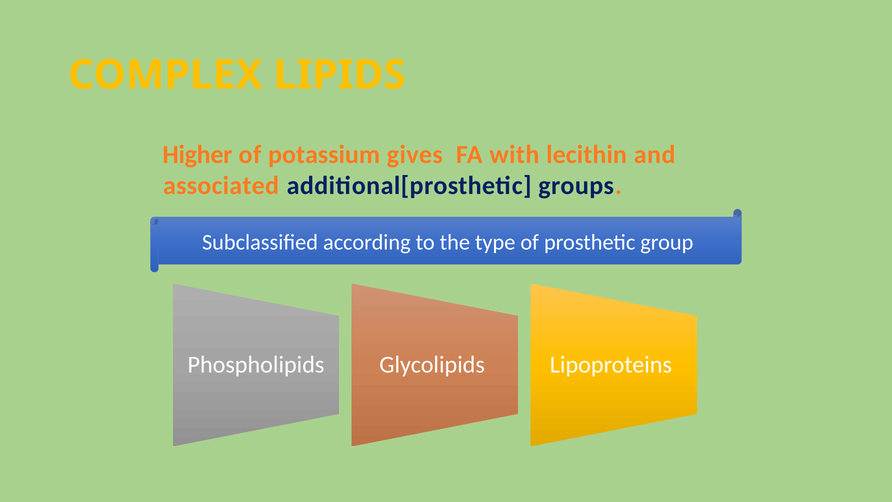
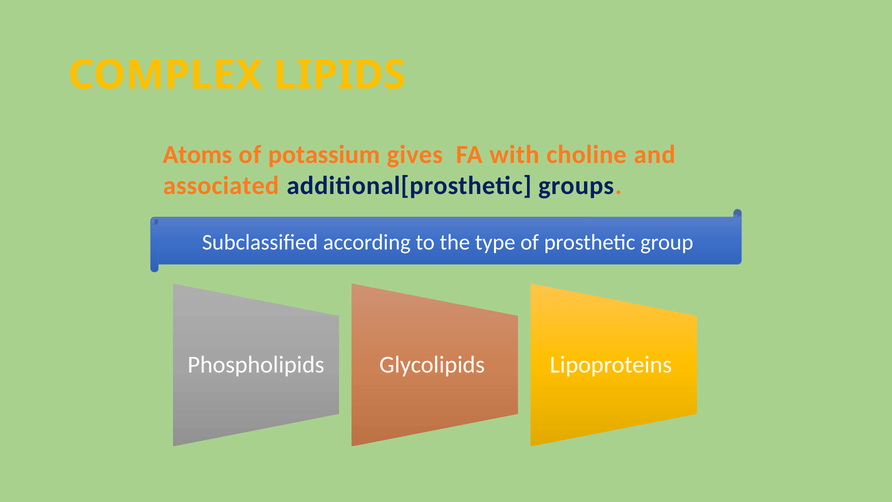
Higher: Higher -> Atoms
lecithin: lecithin -> choline
